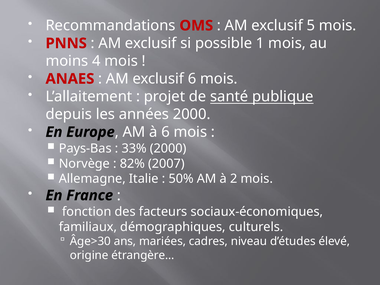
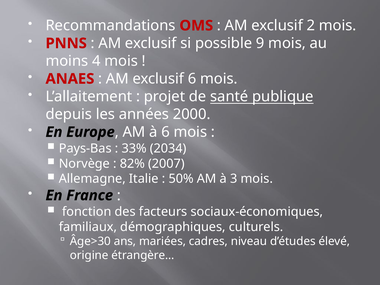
5: 5 -> 2
1: 1 -> 9
33% 2000: 2000 -> 2034
2: 2 -> 3
